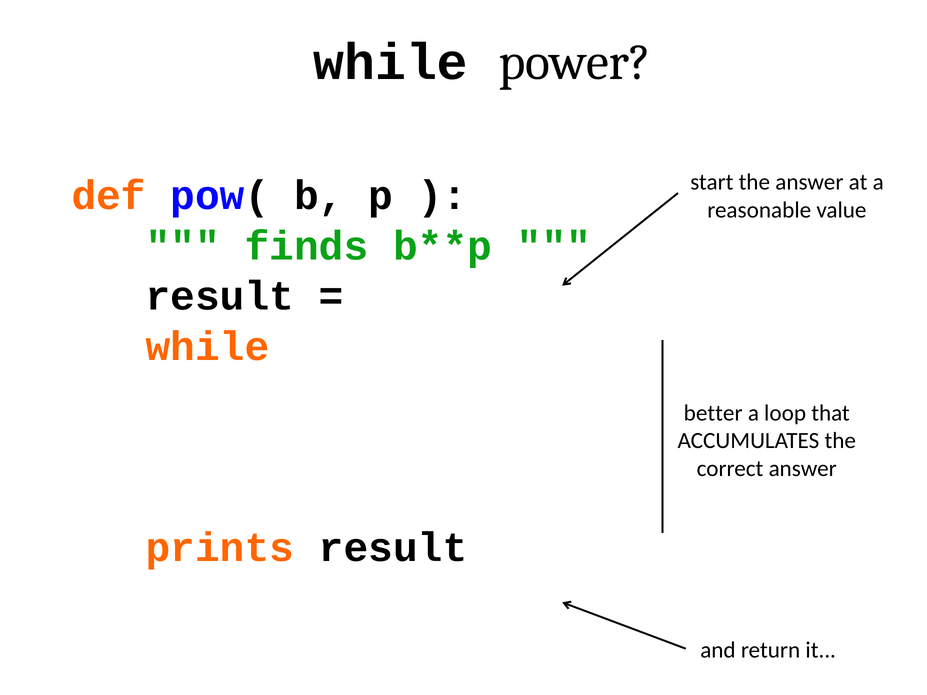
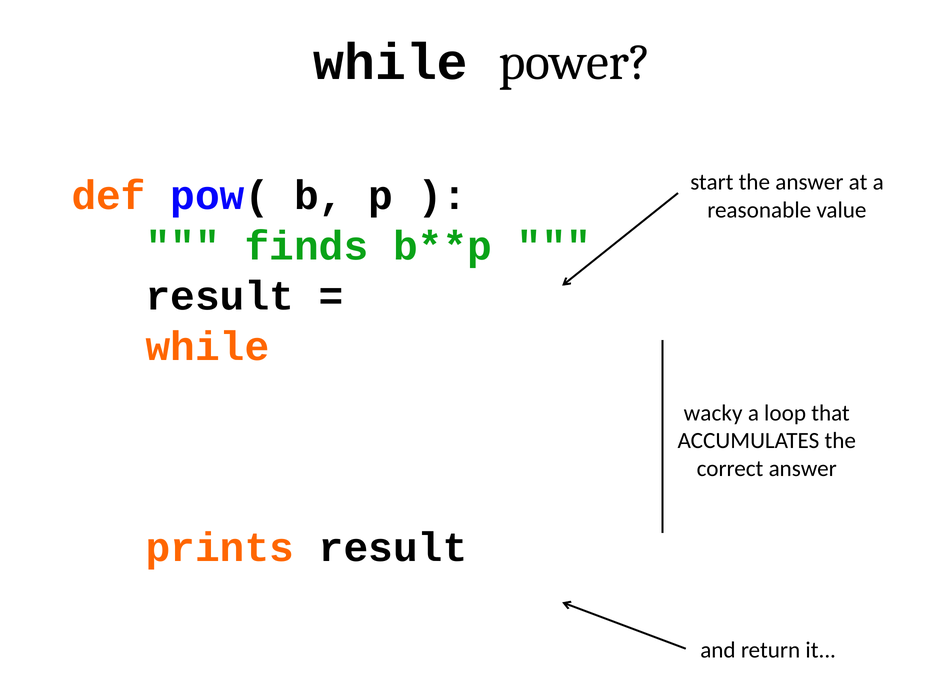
better: better -> wacky
